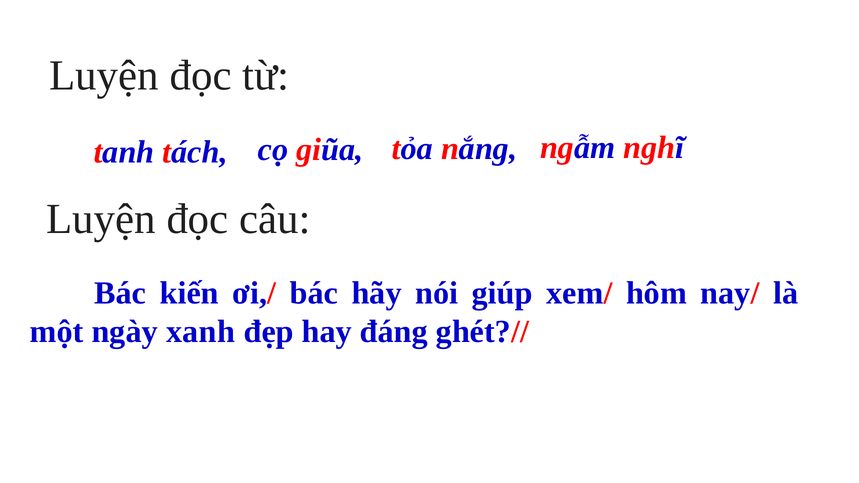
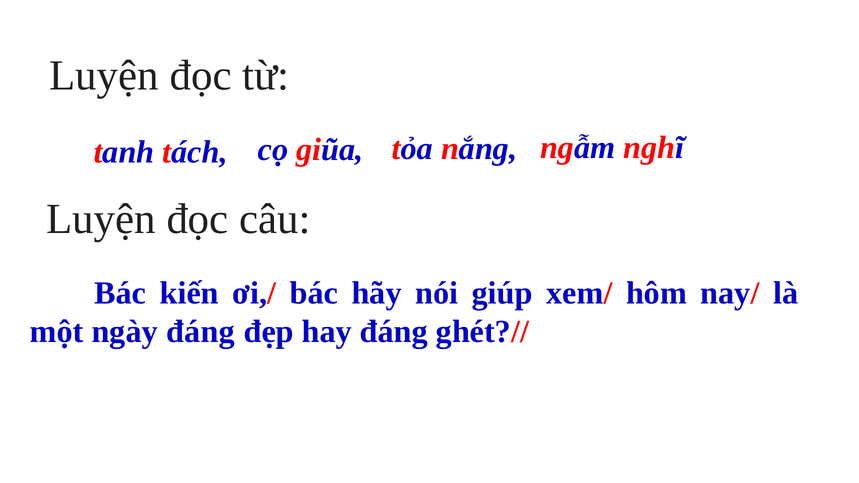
ngày xanh: xanh -> đáng
